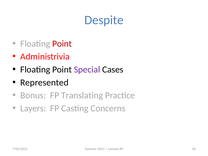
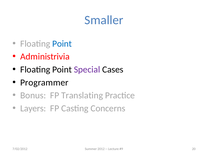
Despite: Despite -> Smaller
Point at (62, 44) colour: red -> blue
Represented: Represented -> Programmer
